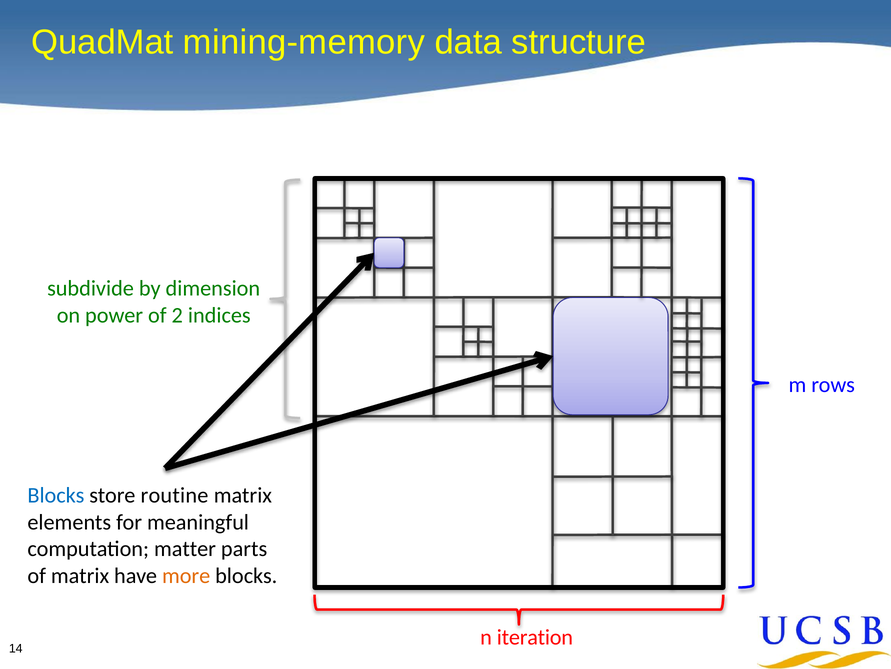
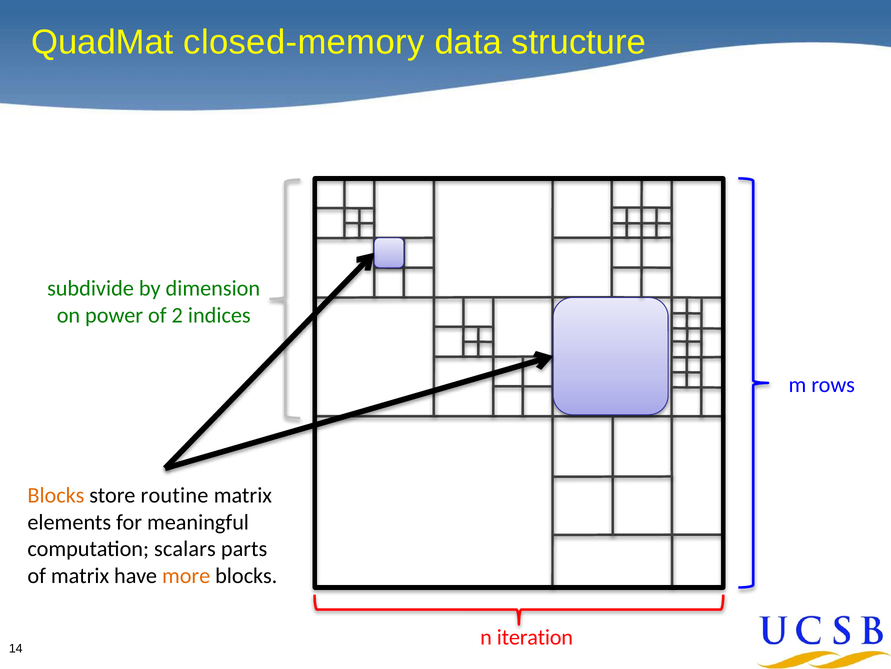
mining-memory: mining-memory -> closed-memory
Blocks at (56, 495) colour: blue -> orange
matter: matter -> scalars
